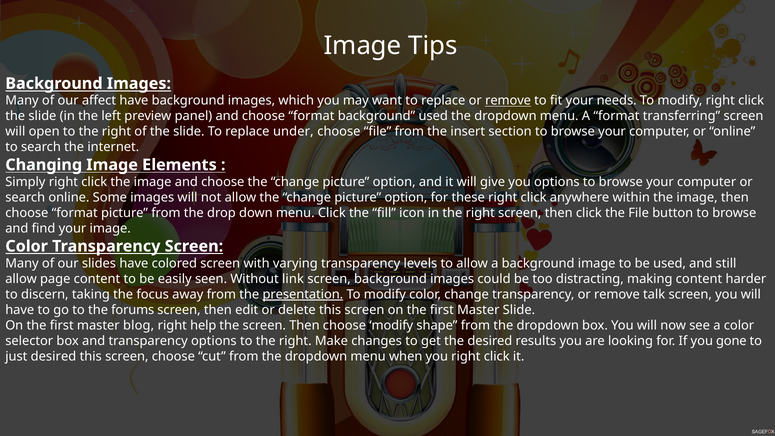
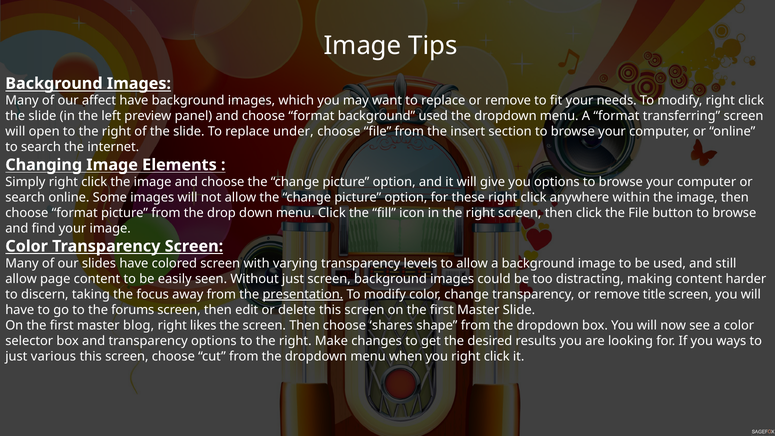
remove at (508, 101) underline: present -> none
Without link: link -> just
talk: talk -> title
help: help -> likes
choose modify: modify -> shares
gone: gone -> ways
just desired: desired -> various
